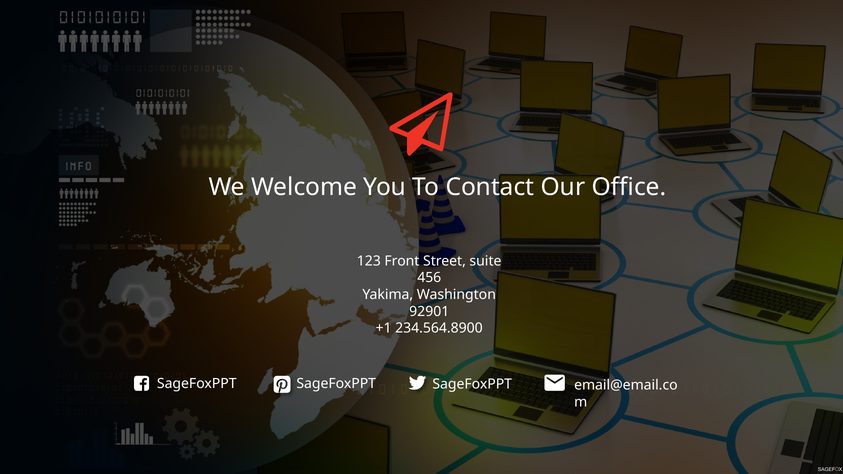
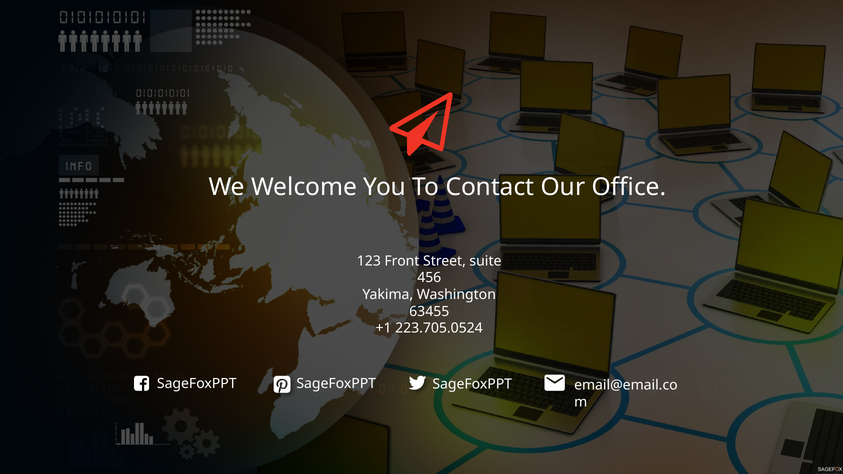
92901: 92901 -> 63455
234.564.8900: 234.564.8900 -> 223.705.0524
